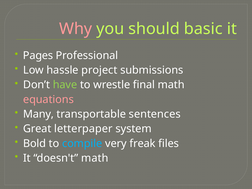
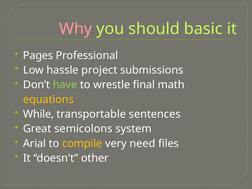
equations colour: pink -> yellow
Many: Many -> While
letterpaper: letterpaper -> semicolons
Bold: Bold -> Arial
compile colour: light blue -> yellow
freak: freak -> need
doesn't math: math -> other
